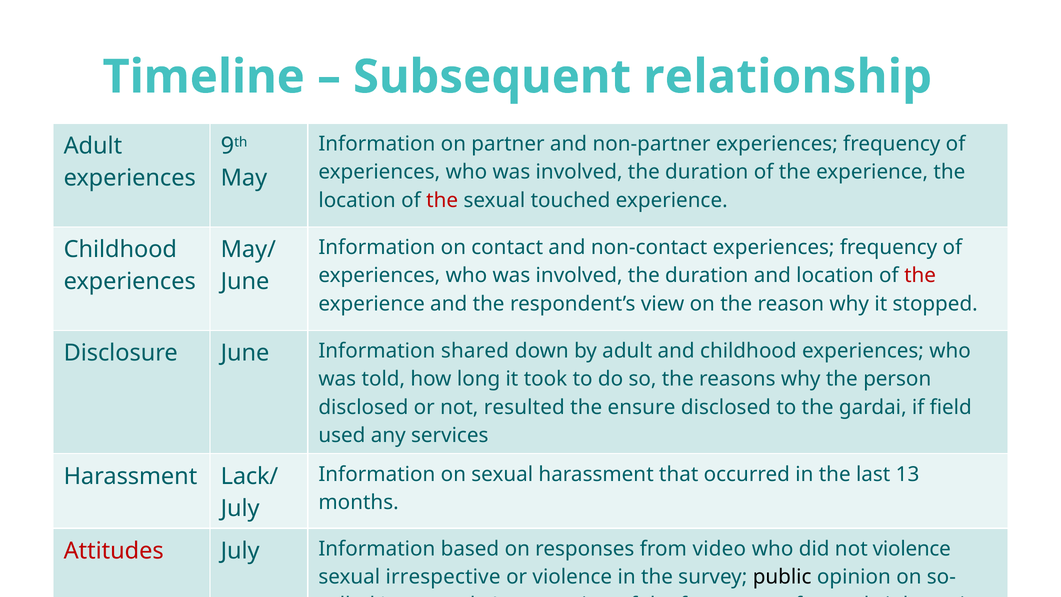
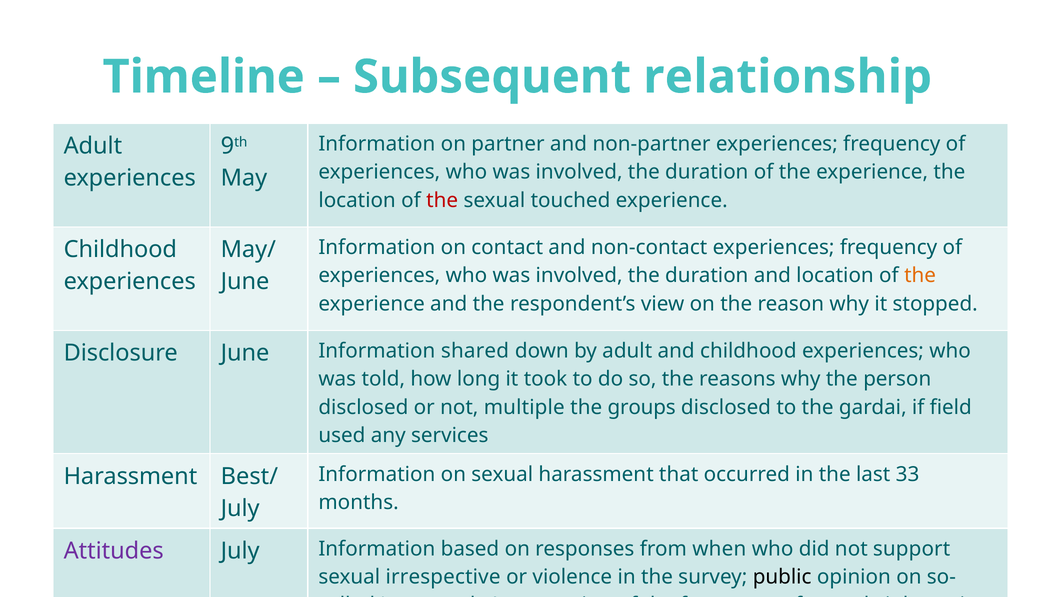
the at (920, 276) colour: red -> orange
resulted: resulted -> multiple
ensure: ensure -> groups
13: 13 -> 33
Lack/: Lack/ -> Best/
Attitudes colour: red -> purple
video: video -> when
not violence: violence -> support
